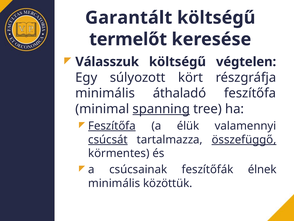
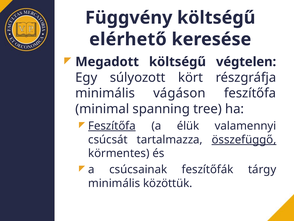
Garantált: Garantált -> Függvény
termelőt: termelőt -> elérhető
Válasszuk: Válasszuk -> Megadott
áthaladó: áthaladó -> vágáson
spanning underline: present -> none
csúcsát underline: present -> none
élnek: élnek -> tárgy
